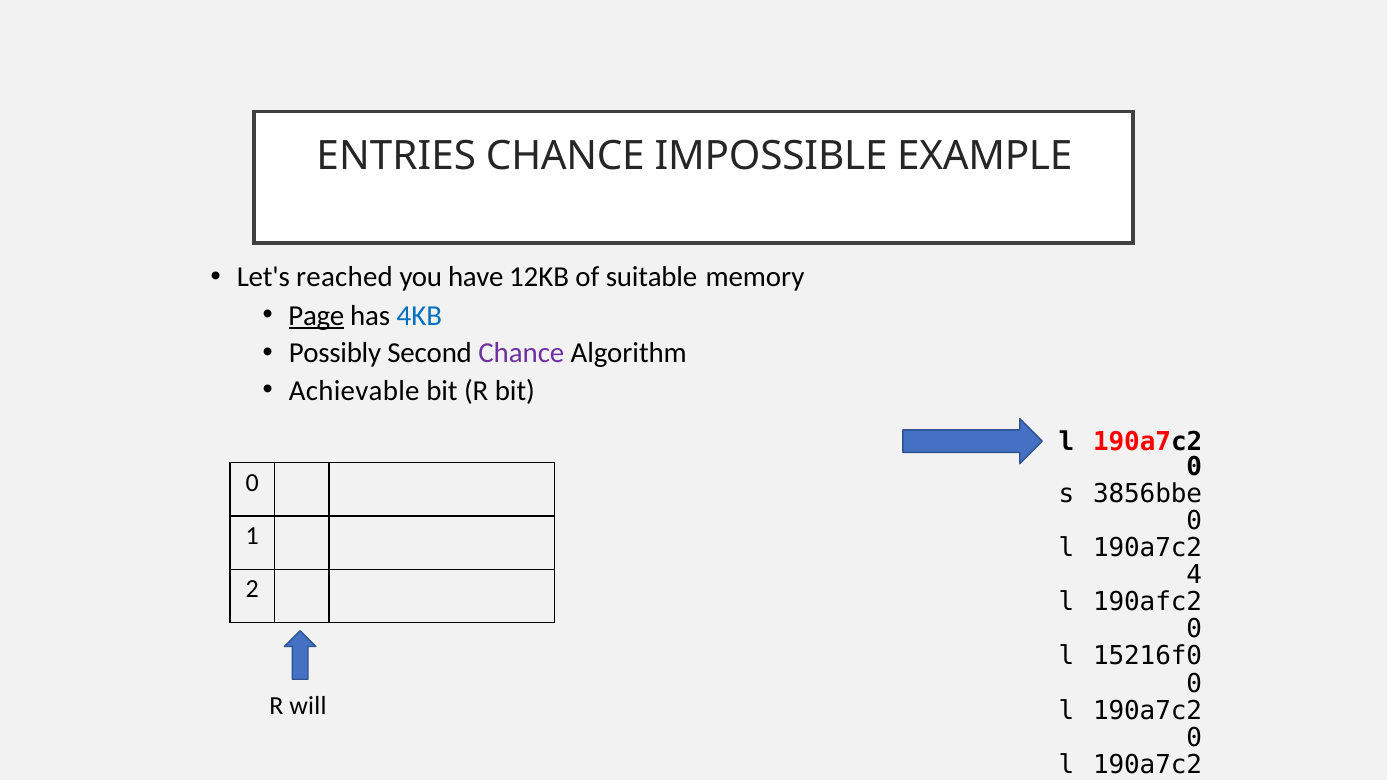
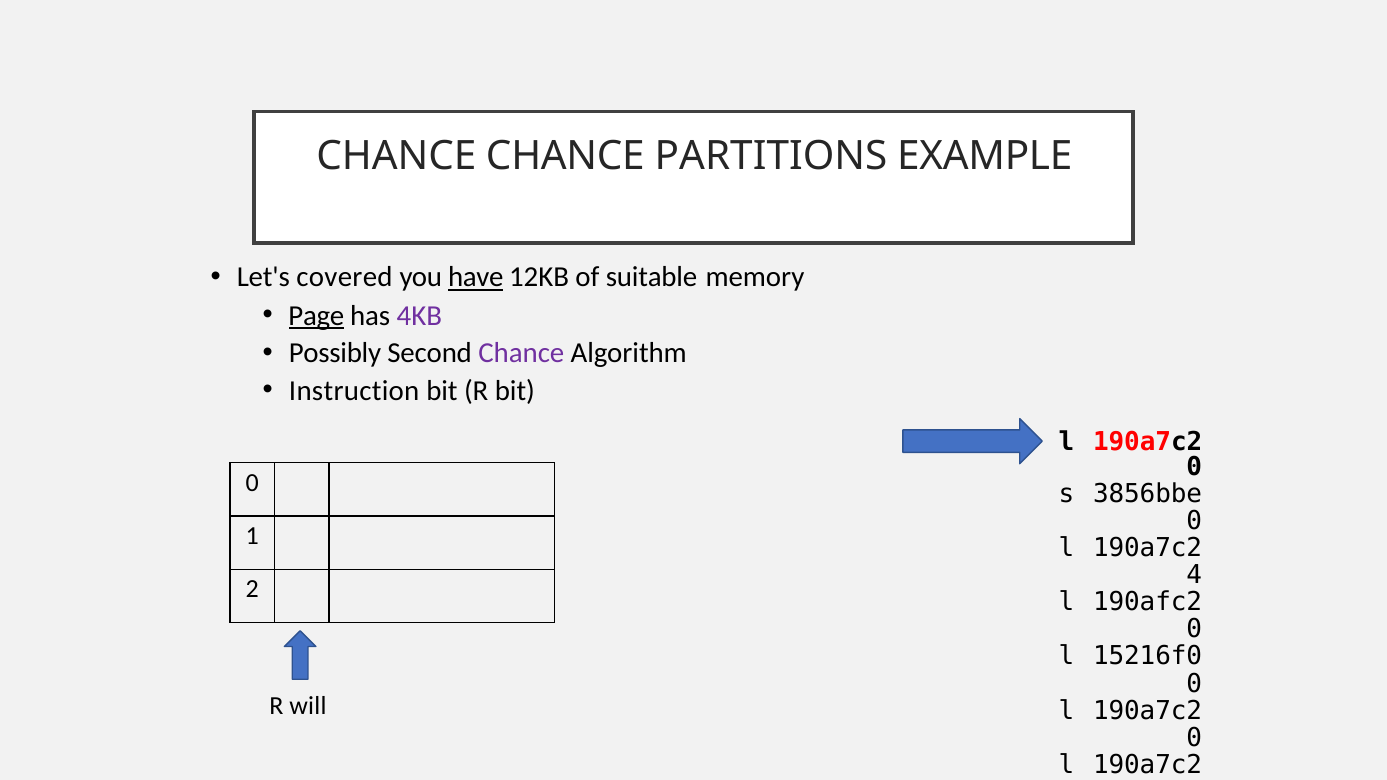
ENTRIES at (396, 157): ENTRIES -> CHANCE
IMPOSSIBLE: IMPOSSIBLE -> PARTITIONS
reached: reached -> covered
have underline: none -> present
4KB colour: blue -> purple
Achievable: Achievable -> Instruction
